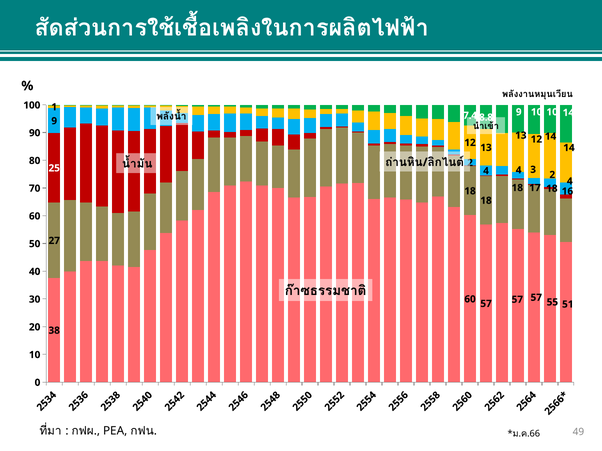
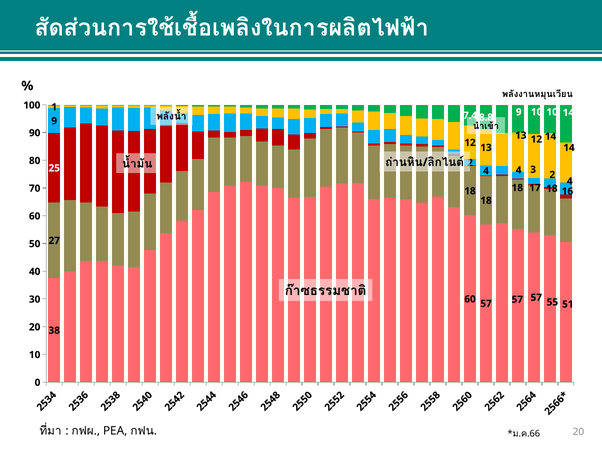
49 at (578, 433): 49 -> 20
